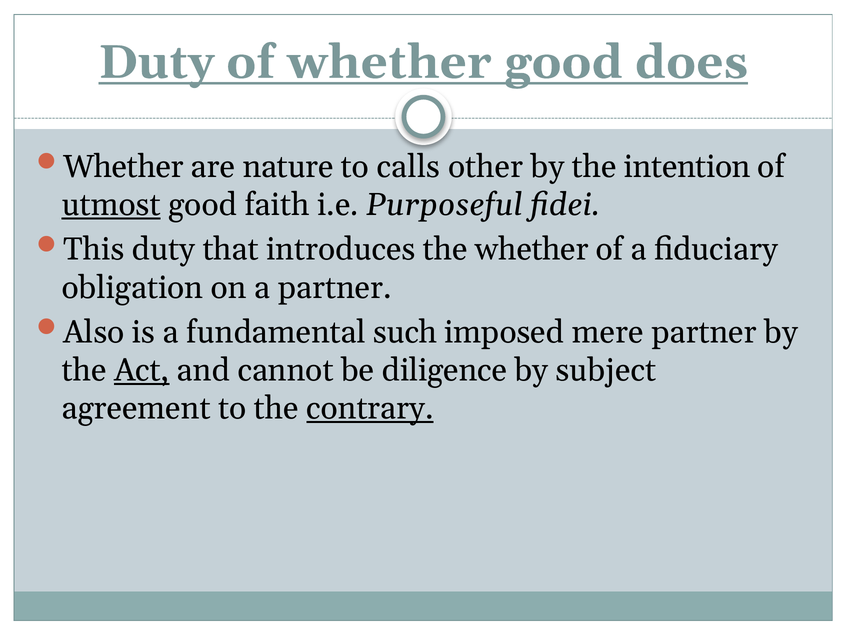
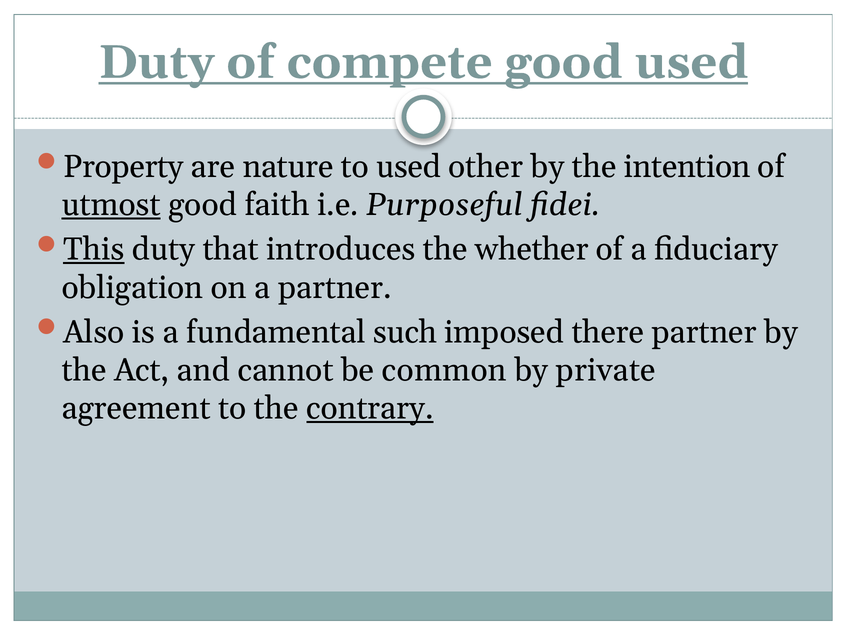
of whether: whether -> compete
good does: does -> used
Whether at (123, 167): Whether -> Property
to calls: calls -> used
This underline: none -> present
mere: mere -> there
Act underline: present -> none
diligence: diligence -> common
subject: subject -> private
